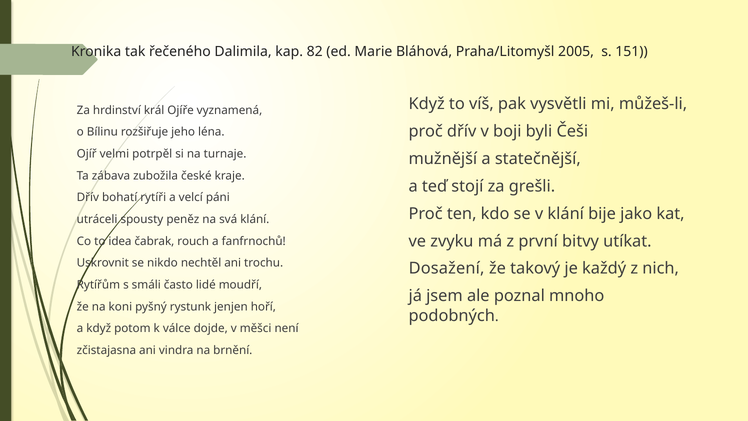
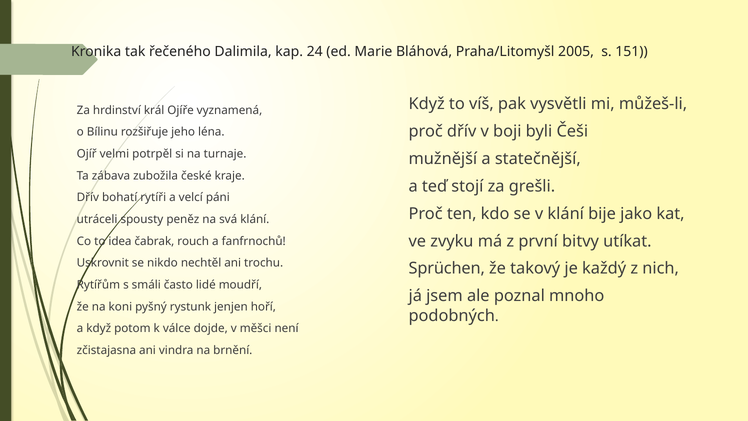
82: 82 -> 24
Dosažení: Dosažení -> Sprüchen
